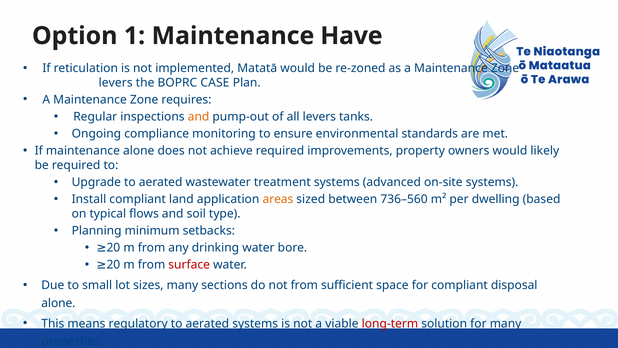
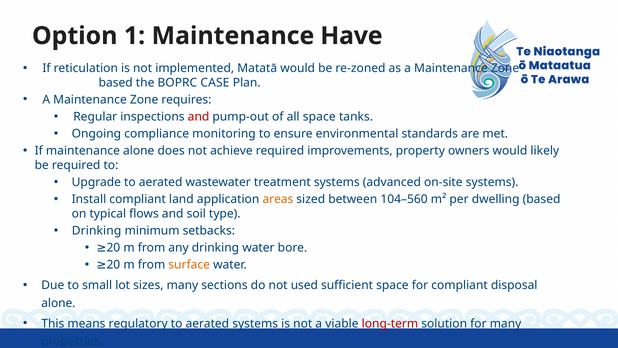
levers at (116, 83): levers -> based
and at (199, 117) colour: orange -> red
all levers: levers -> space
736–560: 736–560 -> 104–560
Planning at (97, 230): Planning -> Drinking
surface colour: red -> orange
not from: from -> used
